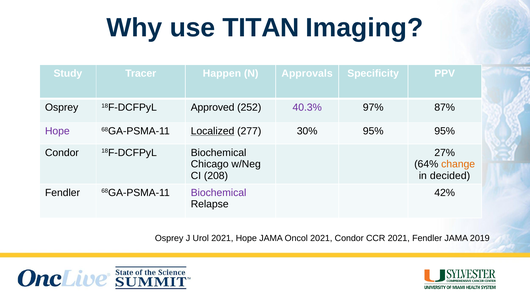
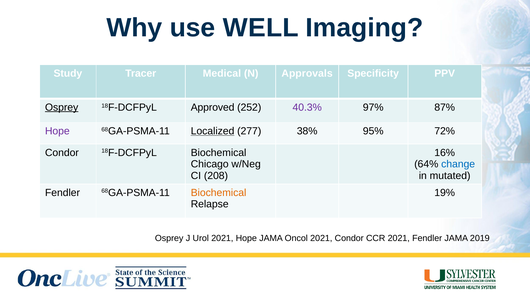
TITAN: TITAN -> WELL
Happen: Happen -> Medical
Osprey at (62, 108) underline: none -> present
30%: 30% -> 38%
95% 95%: 95% -> 72%
27%: 27% -> 16%
change colour: orange -> blue
decided: decided -> mutated
Biochemical at (219, 193) colour: purple -> orange
42%: 42% -> 19%
